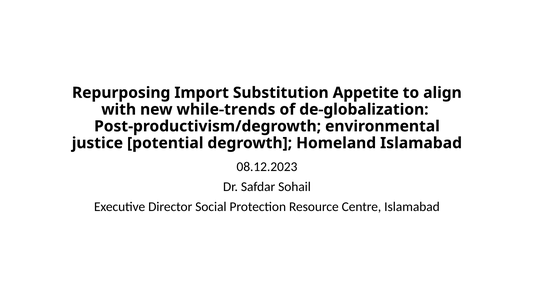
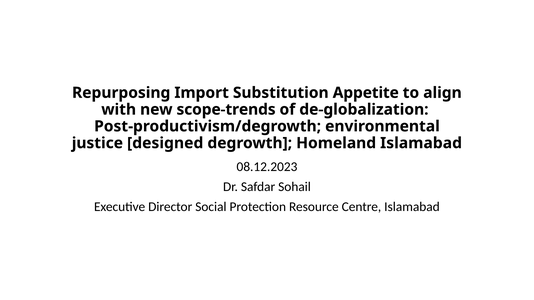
while-trends: while-trends -> scope-trends
potential: potential -> designed
